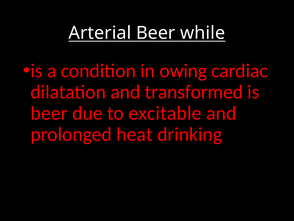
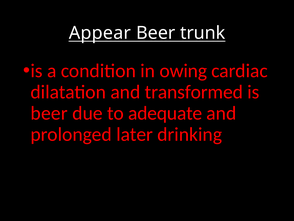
Arterial: Arterial -> Appear
while: while -> trunk
excitable: excitable -> adequate
heat: heat -> later
